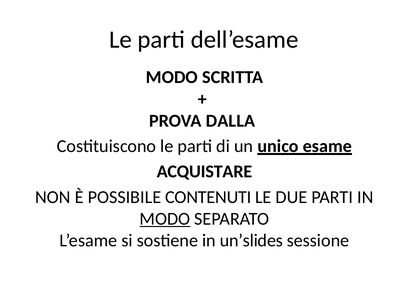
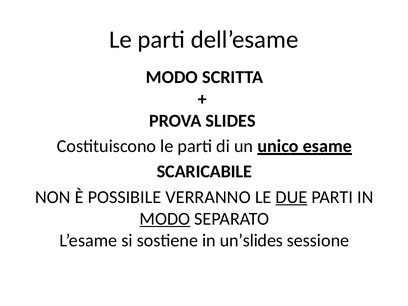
DALLA: DALLA -> SLIDES
ACQUISTARE: ACQUISTARE -> SCARICABILE
CONTENUTI: CONTENUTI -> VERRANNO
DUE underline: none -> present
